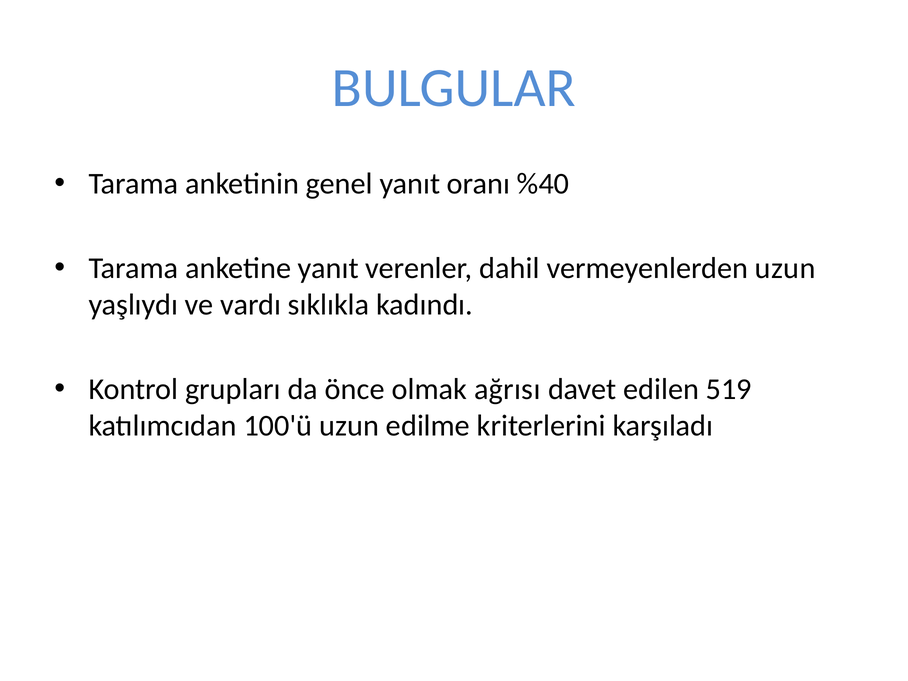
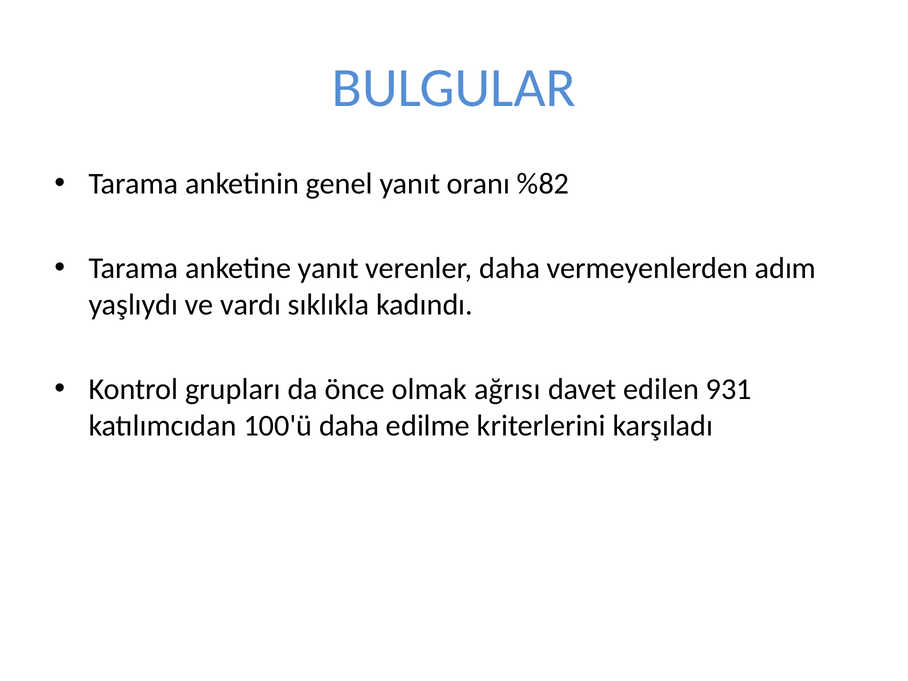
%40: %40 -> %82
verenler dahil: dahil -> daha
vermeyenlerden uzun: uzun -> adım
519: 519 -> 931
100'ü uzun: uzun -> daha
